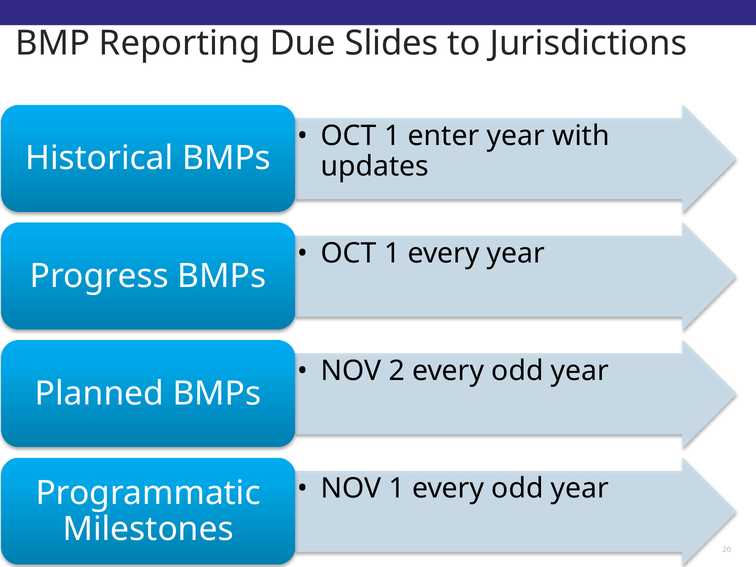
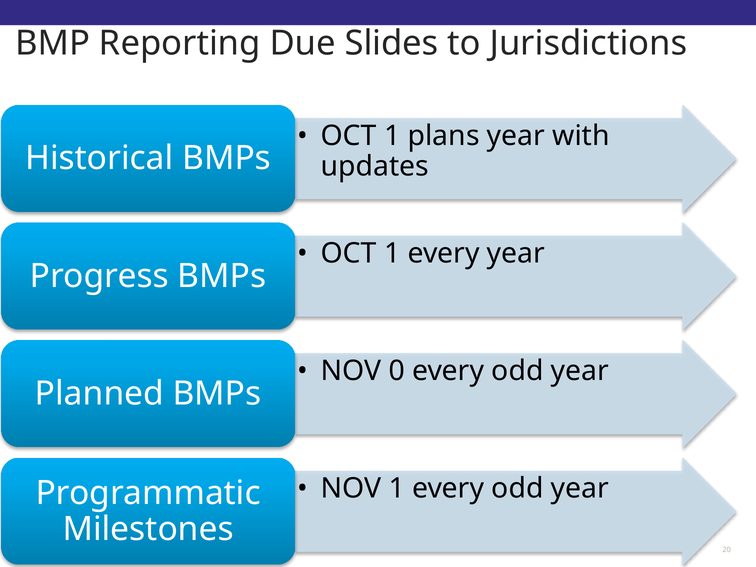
enter: enter -> plans
2: 2 -> 0
